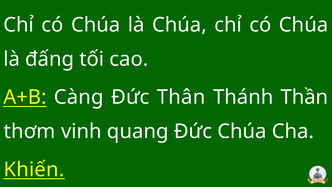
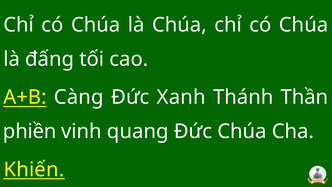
Thân: Thân -> Xanh
thơm: thơm -> phiền
